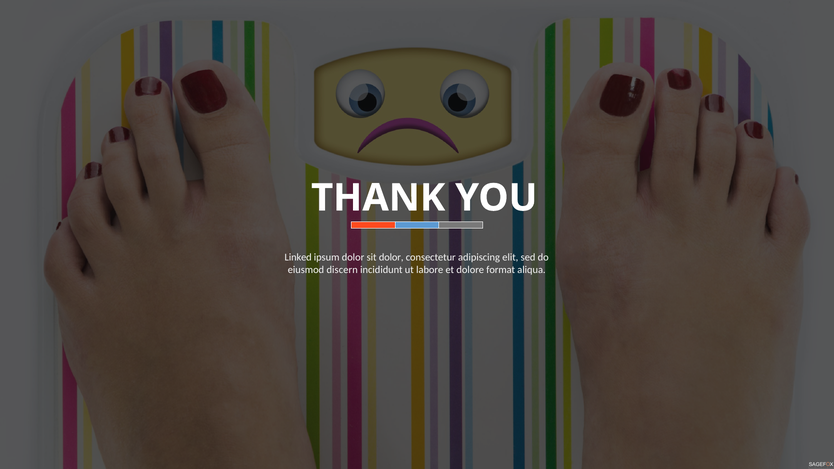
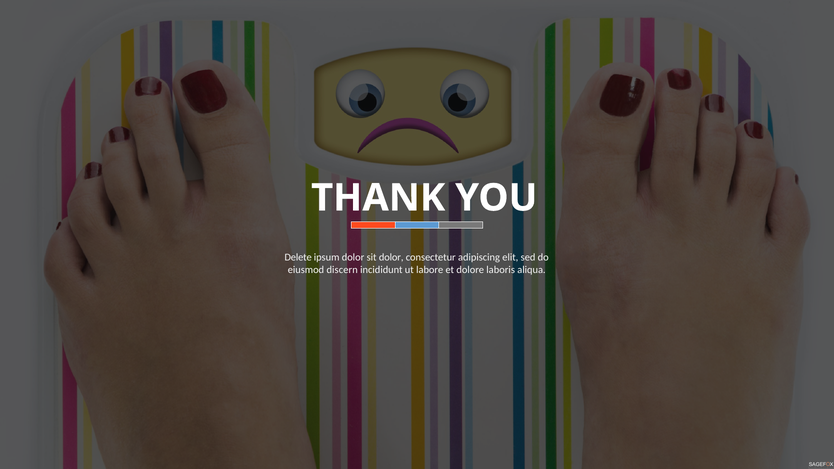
Linked: Linked -> Delete
format: format -> laboris
